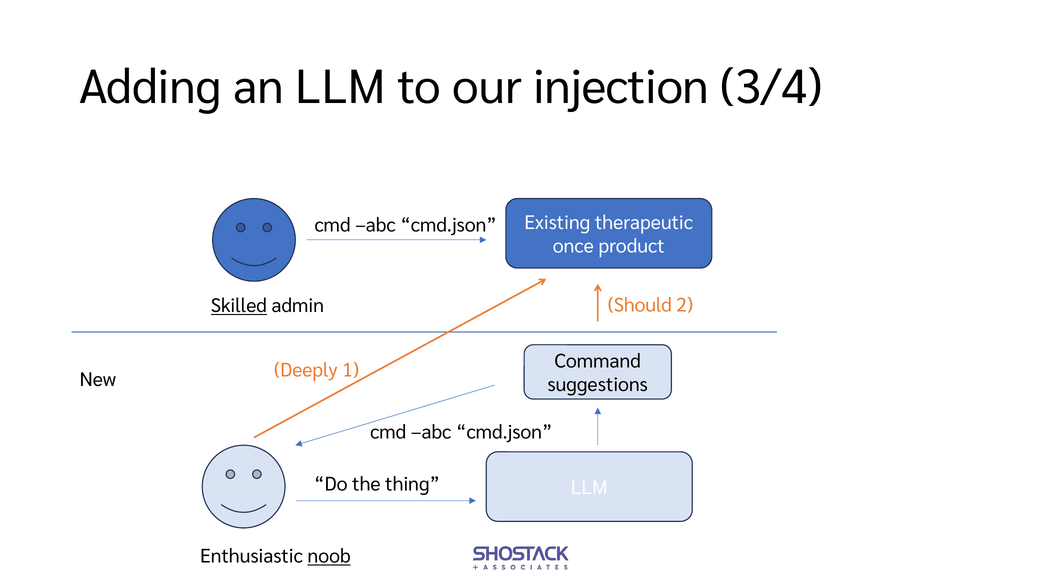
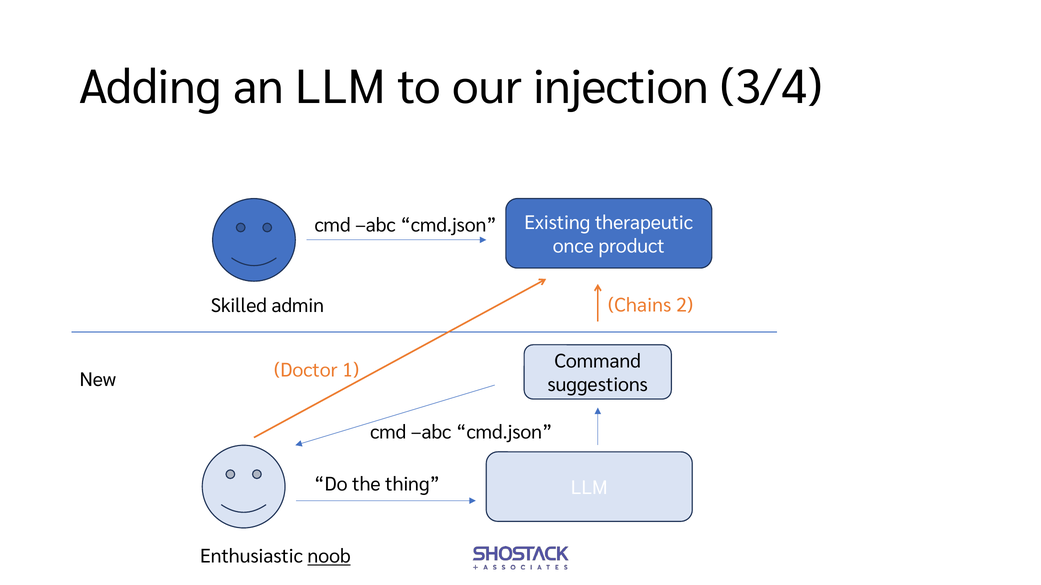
Should: Should -> Chains
Skilled underline: present -> none
Deeply: Deeply -> Doctor
